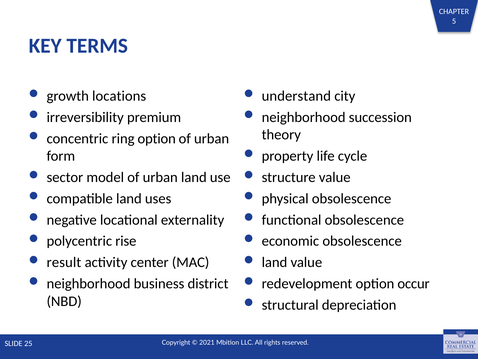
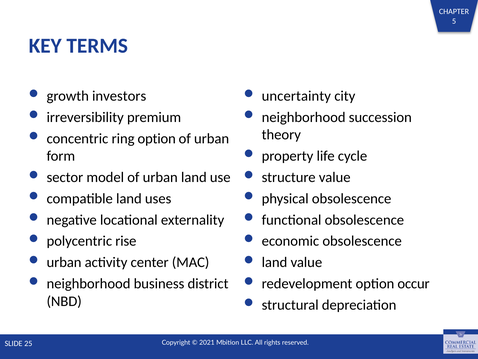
locations: locations -> investors
understand: understand -> uncertainty
result at (64, 262): result -> urban
